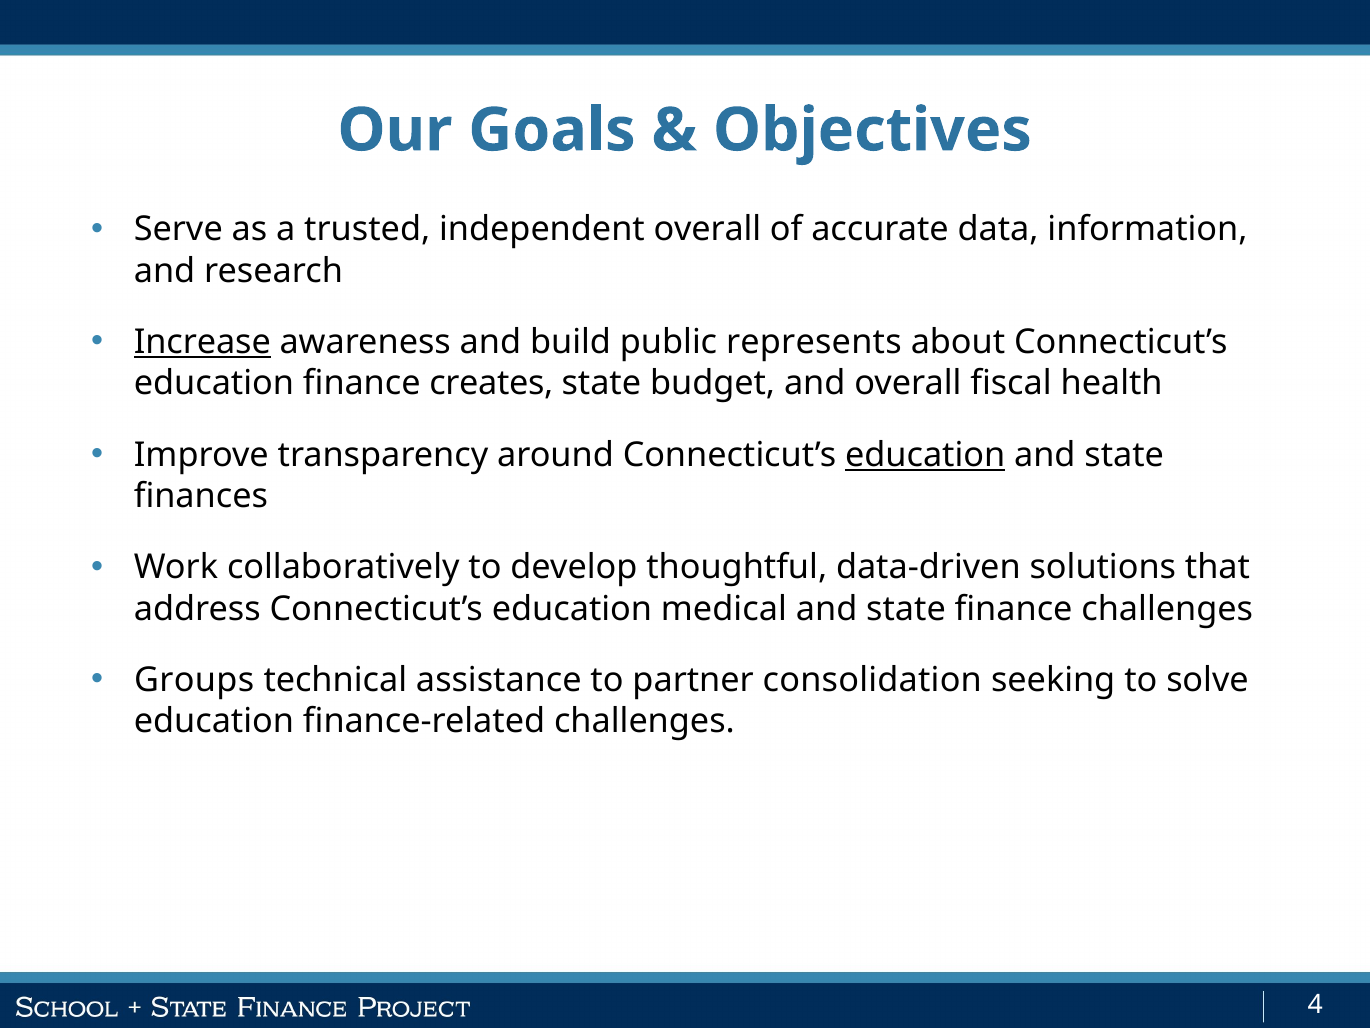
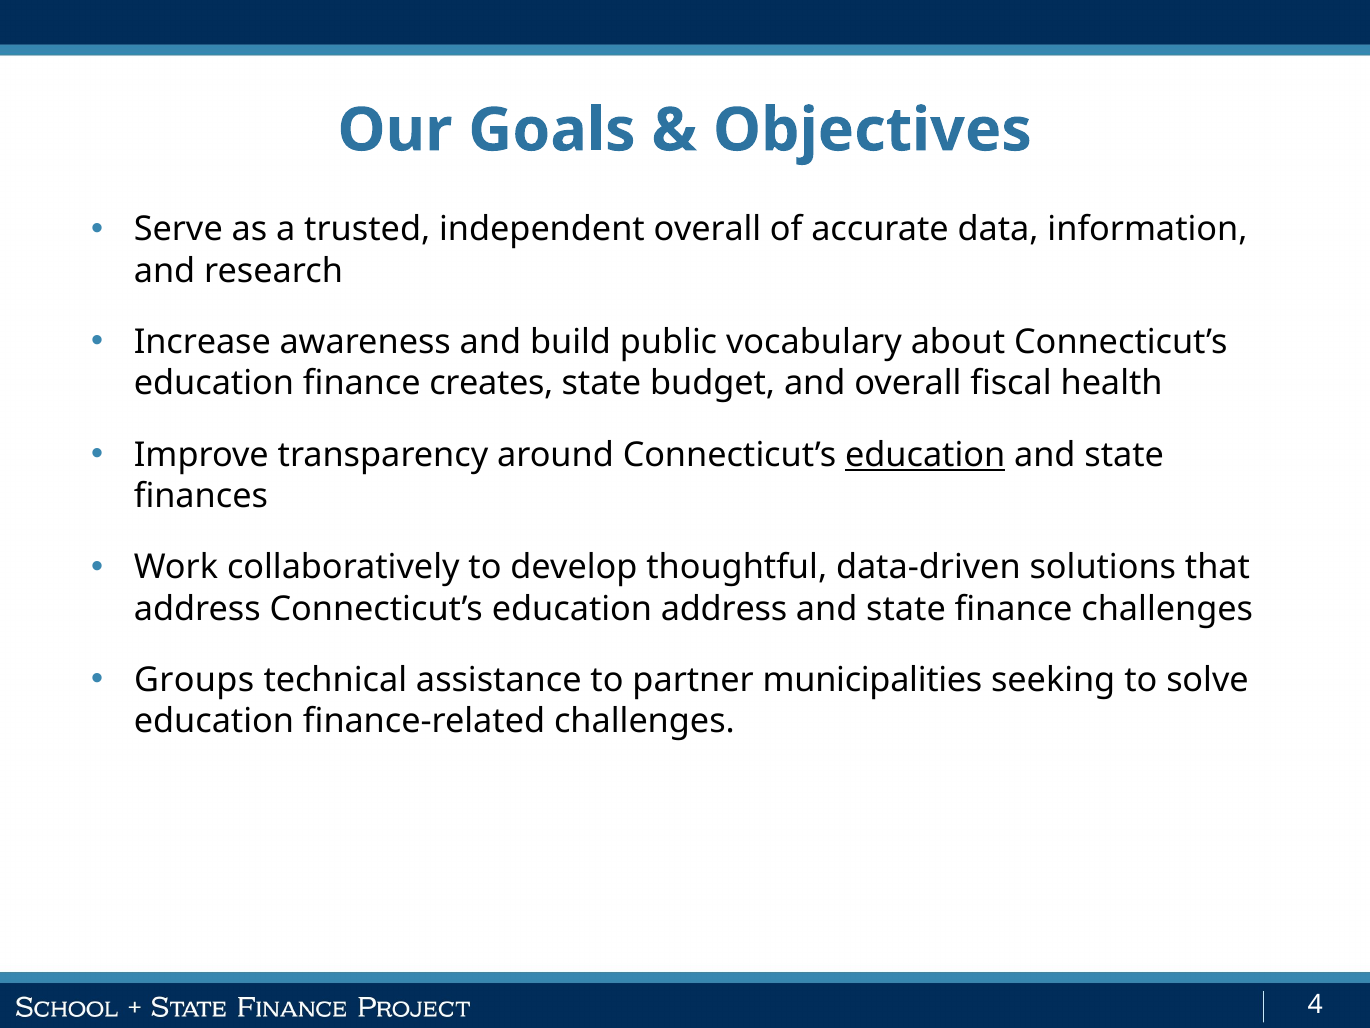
Increase underline: present -> none
represents: represents -> vocabulary
education medical: medical -> address
consolidation: consolidation -> municipalities
